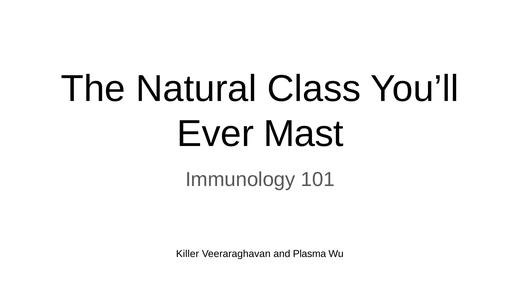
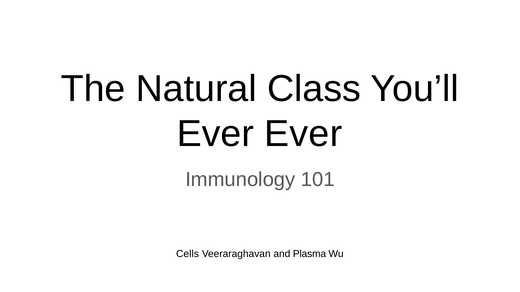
Ever Mast: Mast -> Ever
Killer: Killer -> Cells
